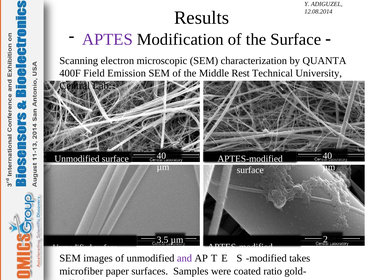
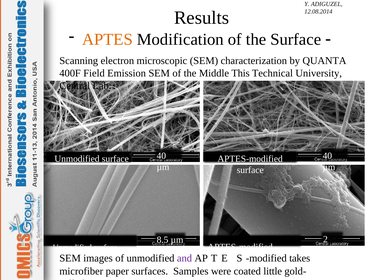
APTES colour: purple -> orange
Rest: Rest -> This
3.5: 3.5 -> 8.5
ratio: ratio -> little
